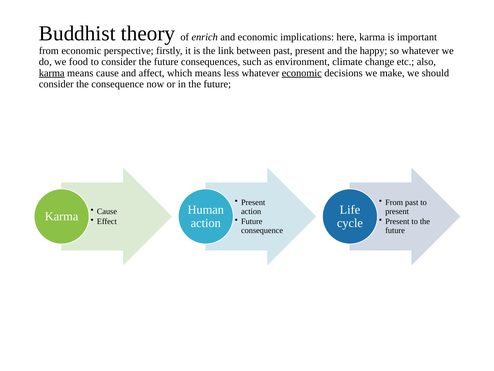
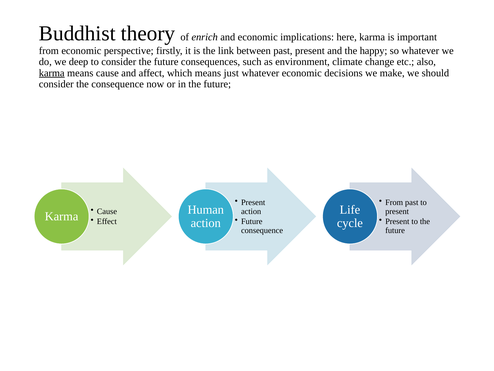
food: food -> deep
less: less -> just
economic at (302, 73) underline: present -> none
